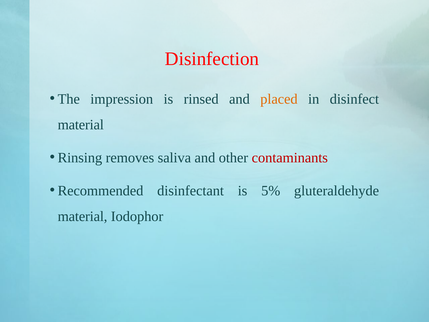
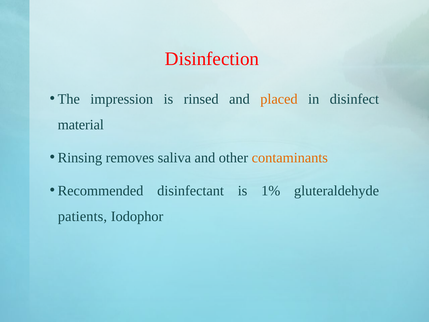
contaminants colour: red -> orange
5%: 5% -> 1%
material at (83, 216): material -> patients
